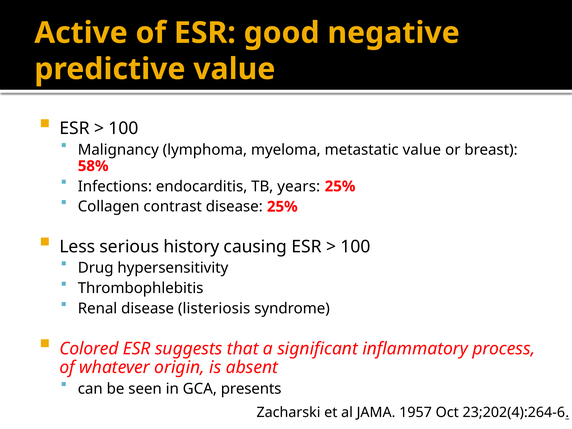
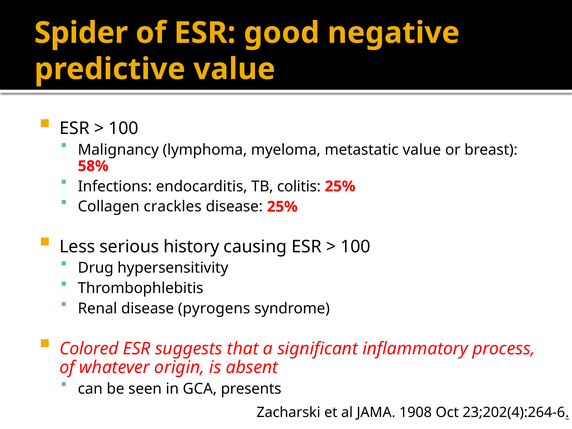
Active: Active -> Spider
years: years -> colitis
contrast: contrast -> crackles
listeriosis: listeriosis -> pyrogens
1957: 1957 -> 1908
